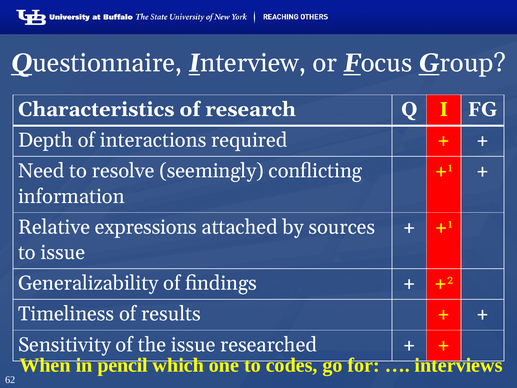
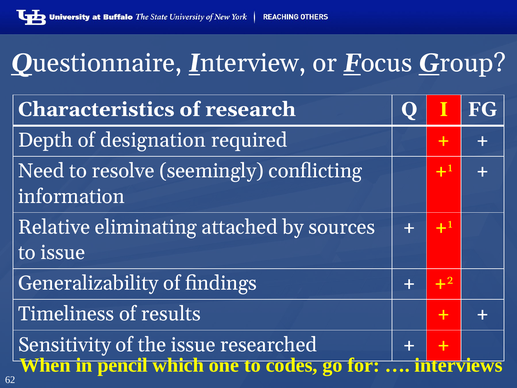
interactions: interactions -> designation
expressions: expressions -> eliminating
